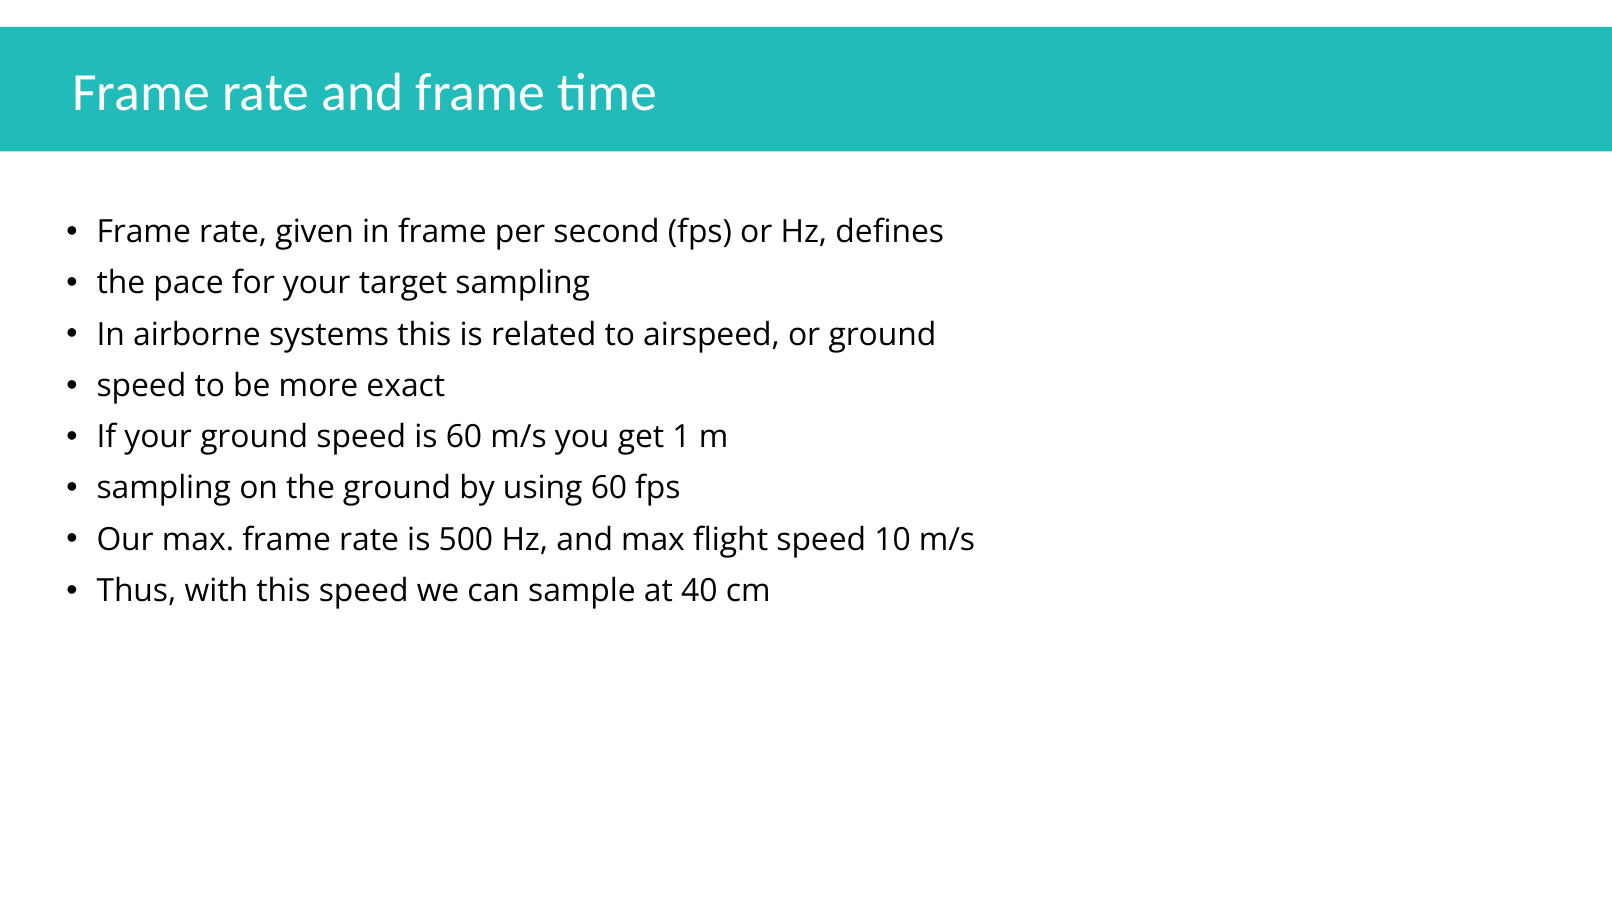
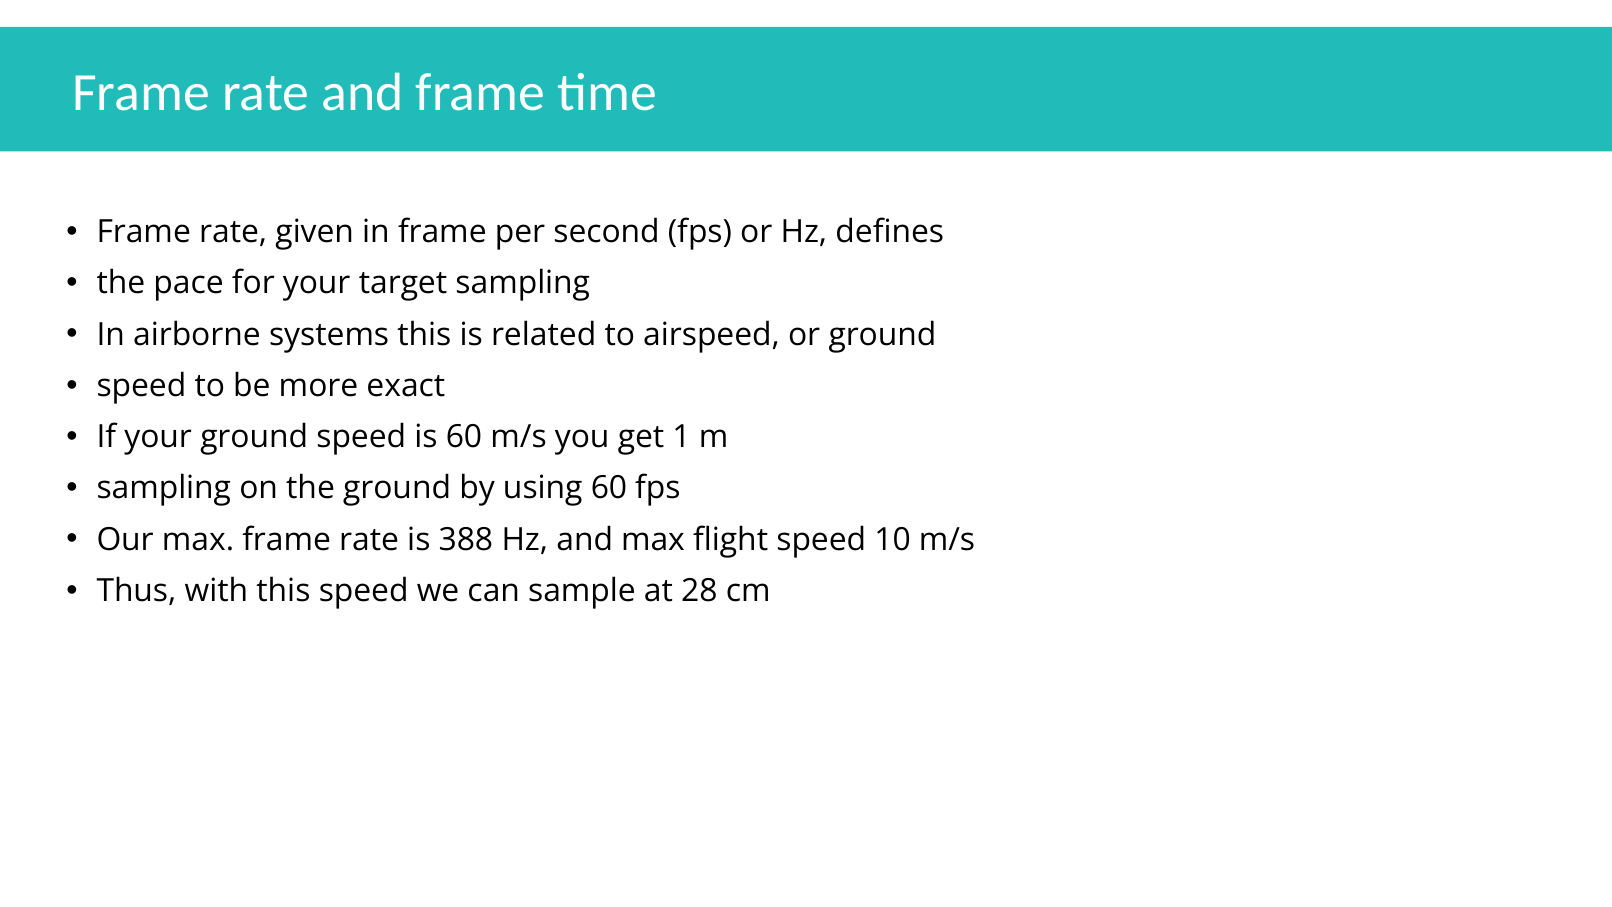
500: 500 -> 388
40: 40 -> 28
